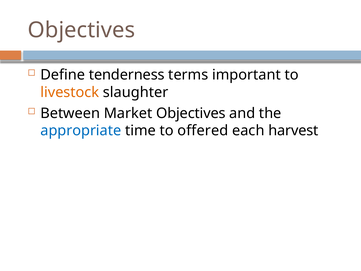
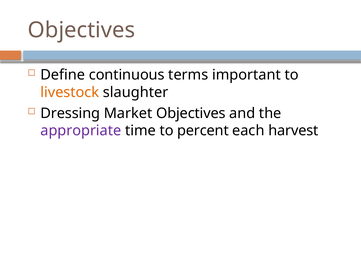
tenderness: tenderness -> continuous
Between: Between -> Dressing
appropriate colour: blue -> purple
offered: offered -> percent
